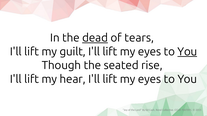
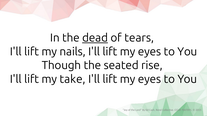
guilt: guilt -> nails
You at (187, 52) underline: present -> none
hear: hear -> take
